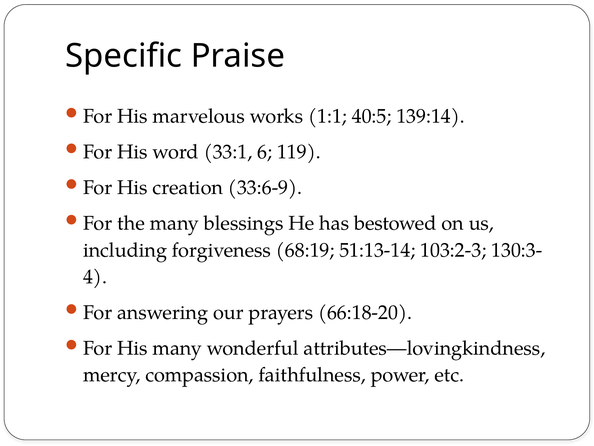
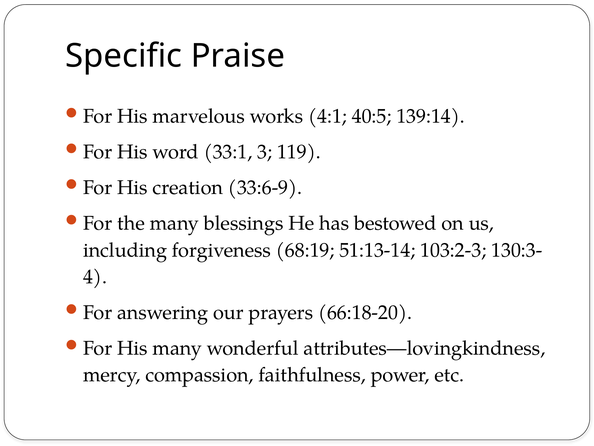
1:1: 1:1 -> 4:1
6: 6 -> 3
